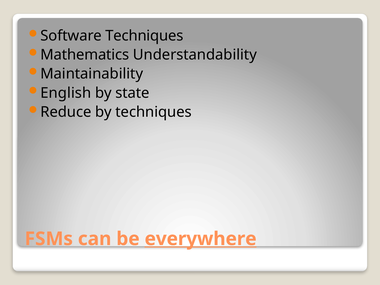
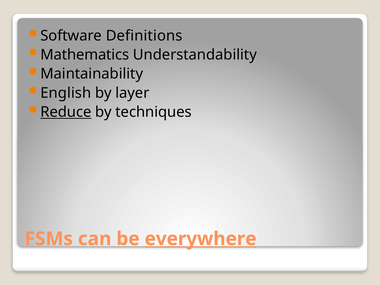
Software Techniques: Techniques -> Definitions
state: state -> layer
Reduce underline: none -> present
